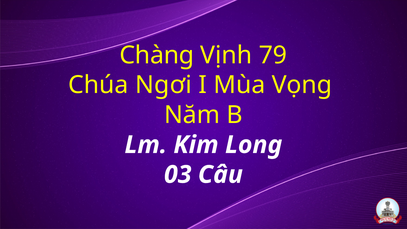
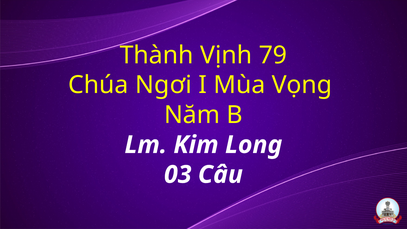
Chàng: Chàng -> Thành
